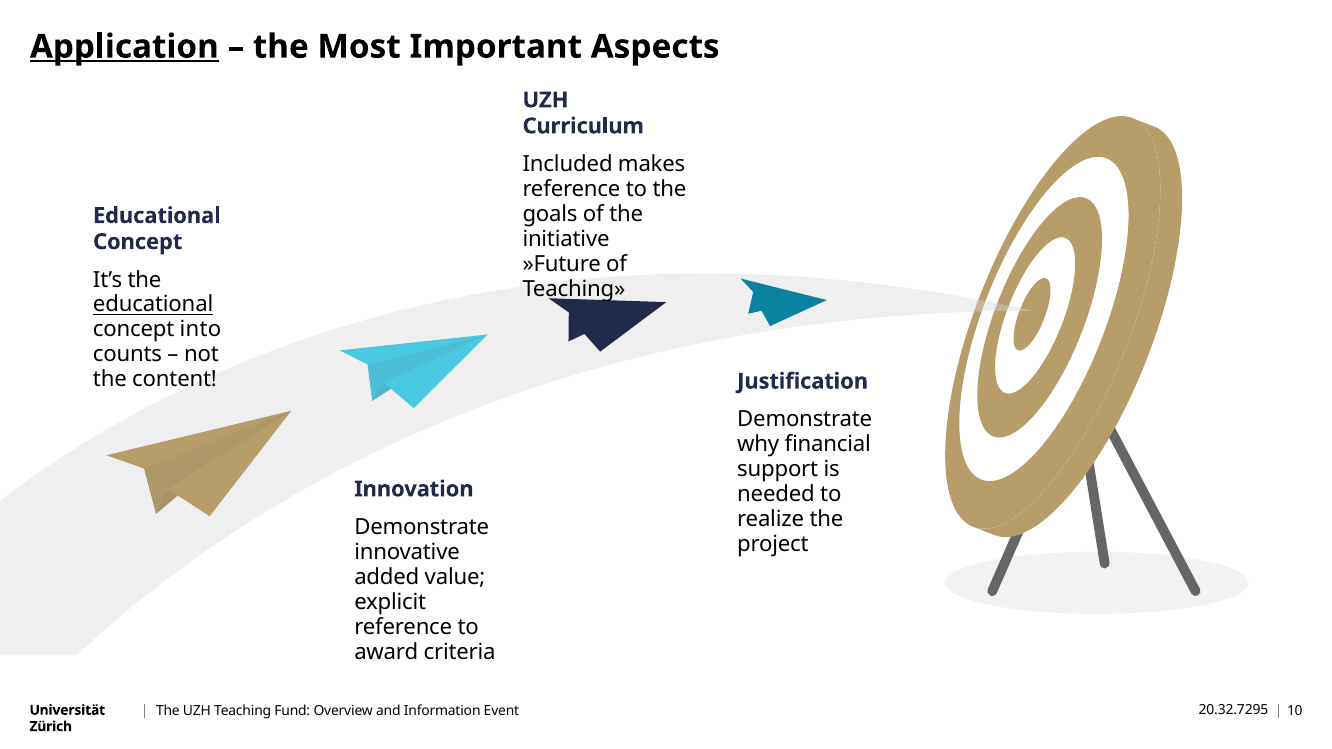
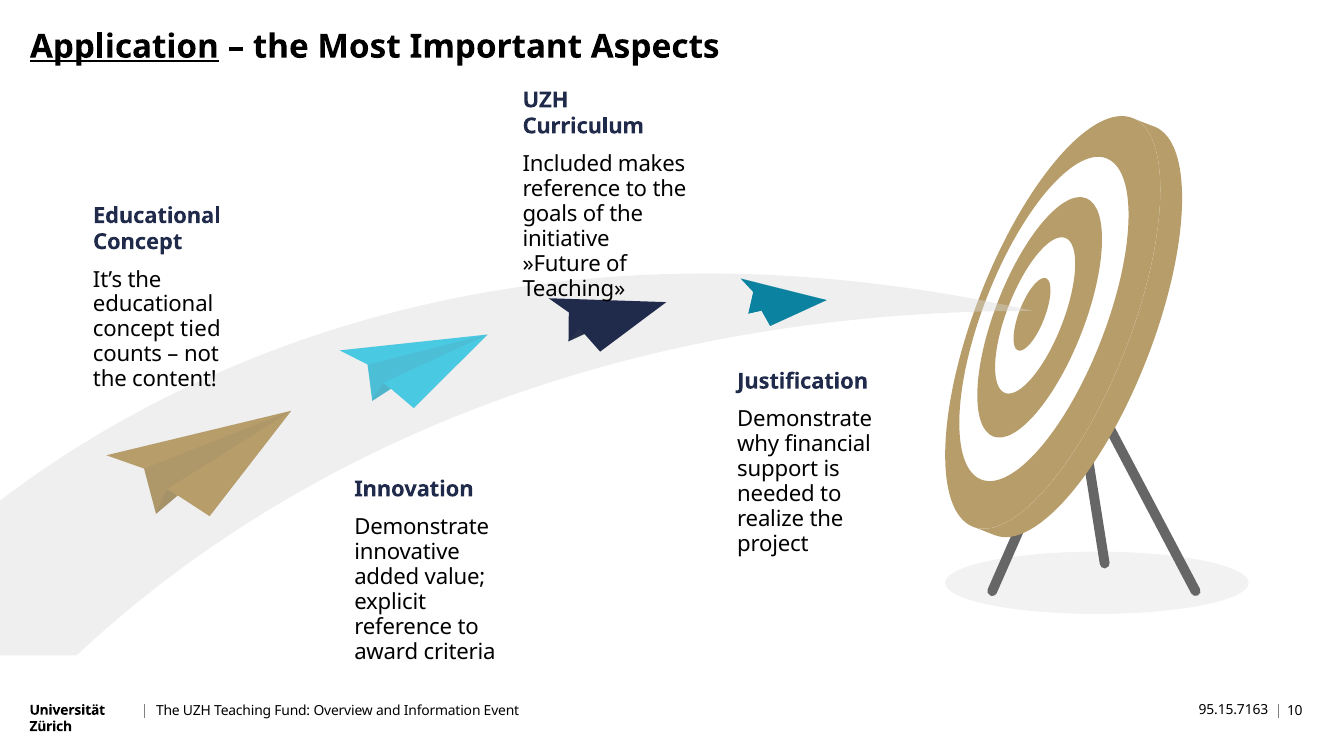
educational at (153, 305) underline: present -> none
into: into -> tied
20.32.7295: 20.32.7295 -> 95.15.7163
